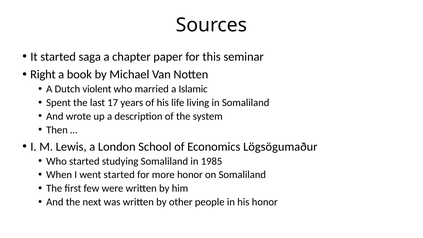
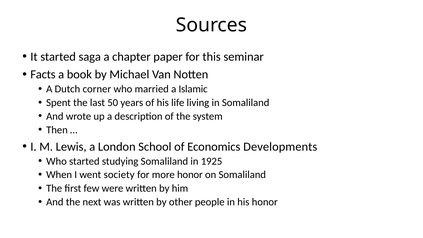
Right: Right -> Facts
violent: violent -> corner
17: 17 -> 50
Lögsögumaður: Lögsögumaður -> Developments
1985: 1985 -> 1925
went started: started -> society
